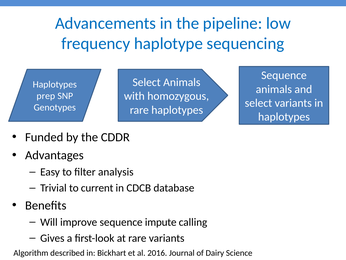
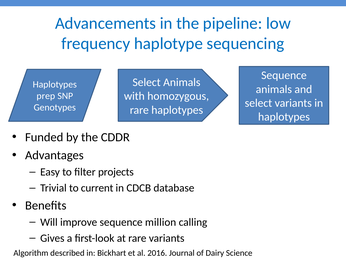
analysis: analysis -> projects
impute: impute -> million
